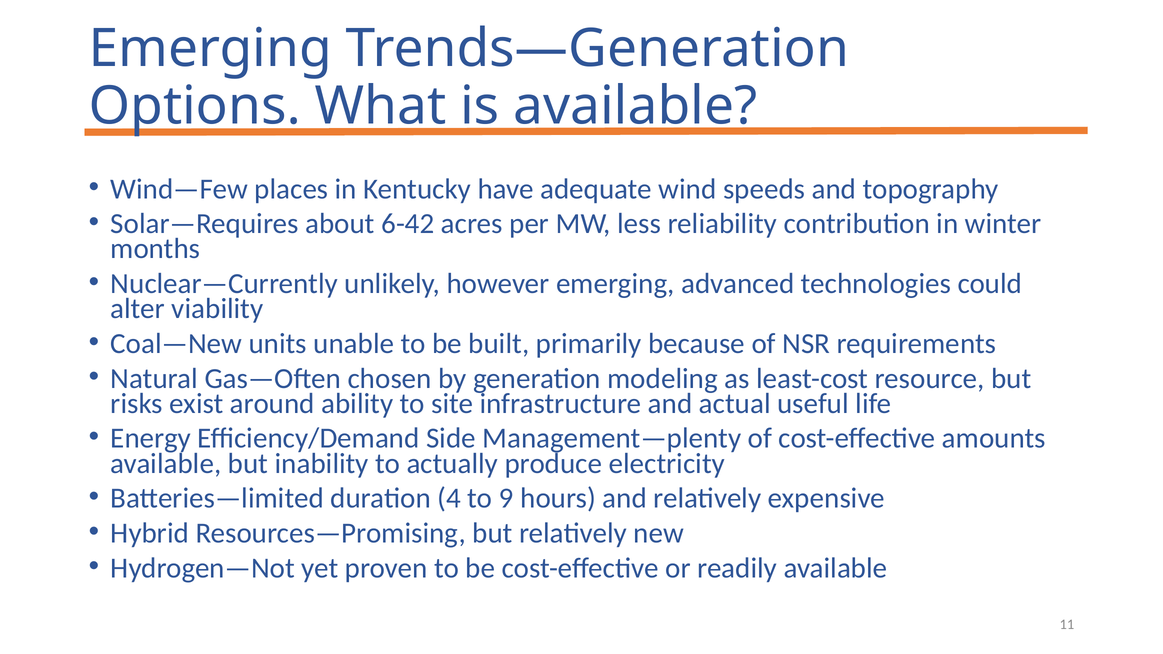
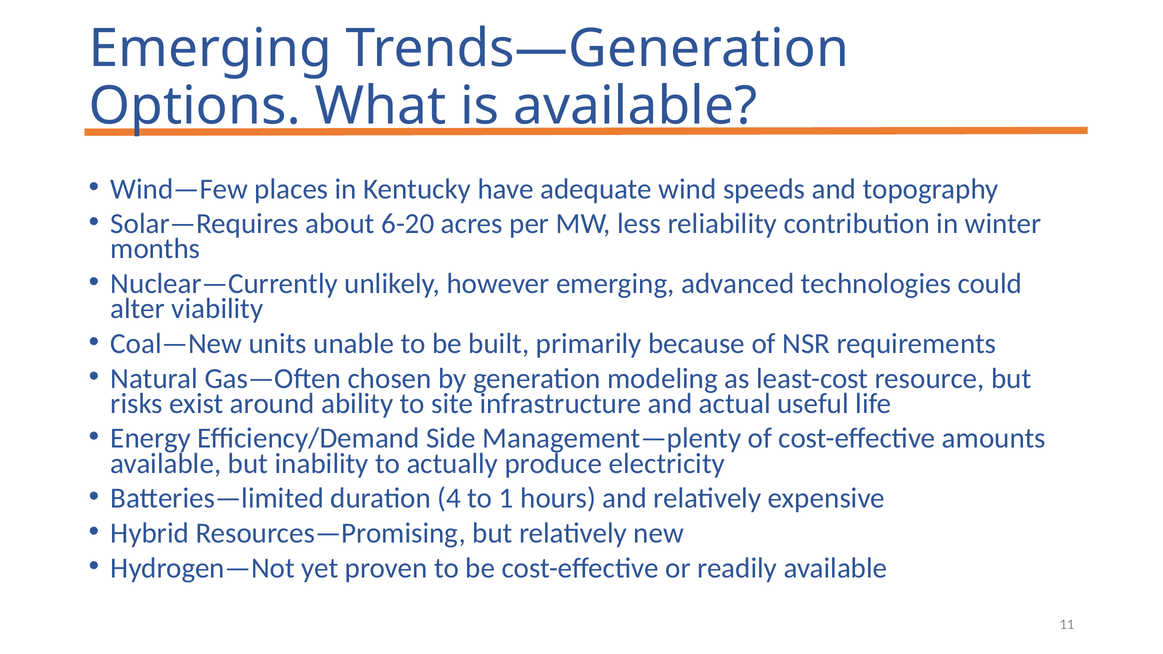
6-42: 6-42 -> 6-20
9: 9 -> 1
